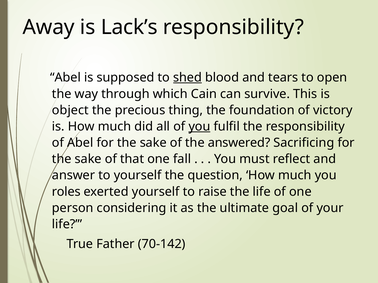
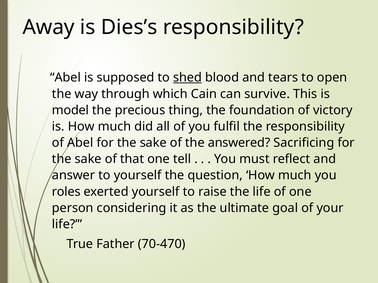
Lack’s: Lack’s -> Dies’s
object: object -> model
you at (199, 127) underline: present -> none
fall: fall -> tell
70-142: 70-142 -> 70-470
